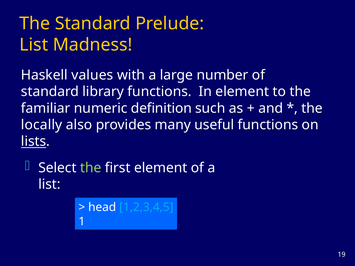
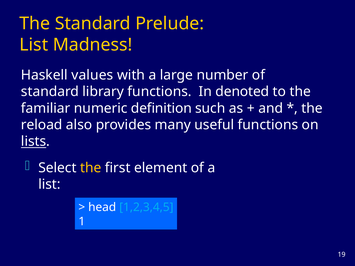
In element: element -> denoted
locally: locally -> reload
the at (91, 168) colour: light green -> yellow
